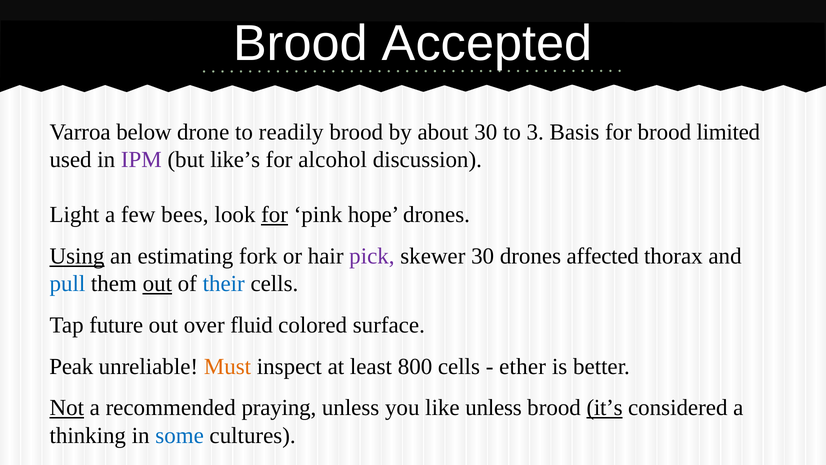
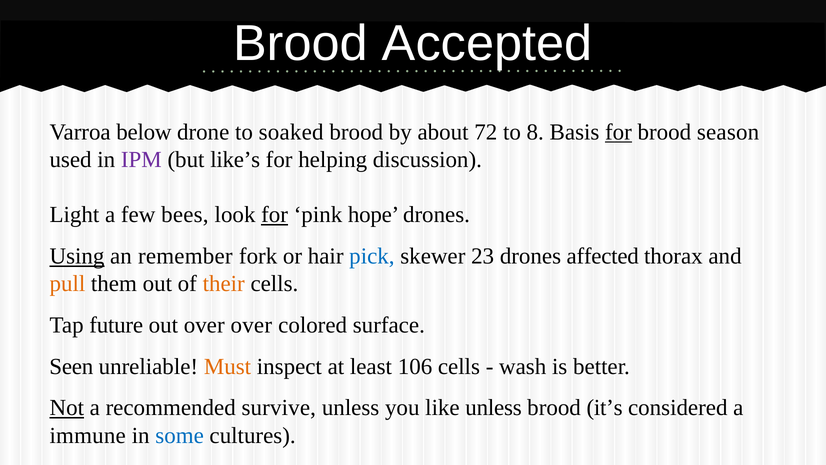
readily: readily -> soaked
about 30: 30 -> 72
3: 3 -> 8
for at (618, 132) underline: none -> present
limited: limited -> season
alcohol: alcohol -> helping
estimating: estimating -> remember
pick colour: purple -> blue
skewer 30: 30 -> 23
pull colour: blue -> orange
out at (157, 284) underline: present -> none
their colour: blue -> orange
over fluid: fluid -> over
Peak: Peak -> Seen
800: 800 -> 106
ether: ether -> wash
praying: praying -> survive
it’s underline: present -> none
thinking: thinking -> immune
